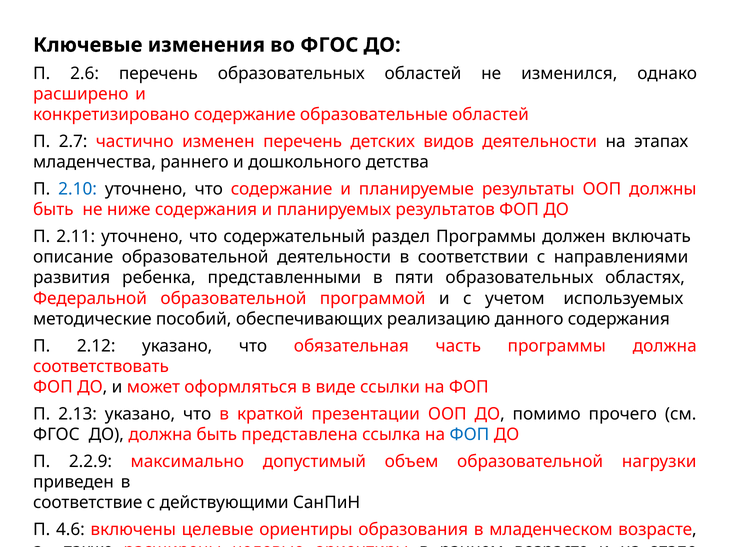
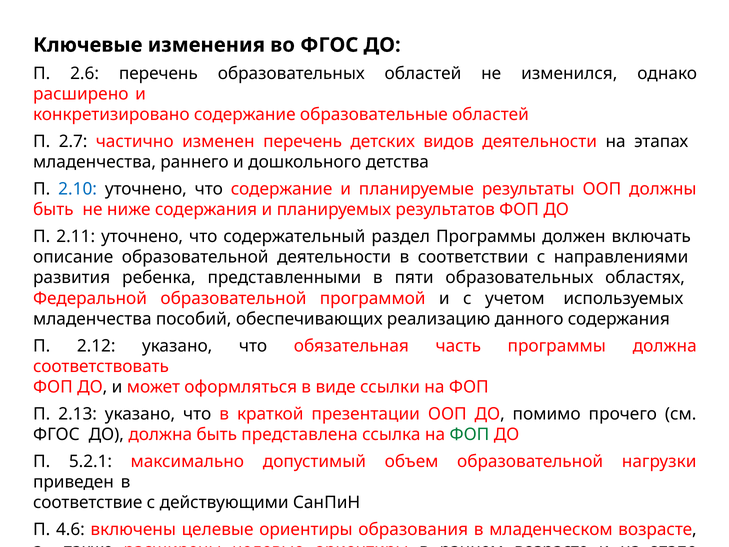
методические at (92, 319): методические -> младенчества
ФОП at (469, 434) colour: blue -> green
2.2.9: 2.2.9 -> 5.2.1
